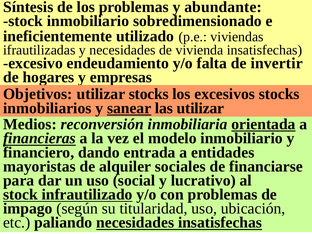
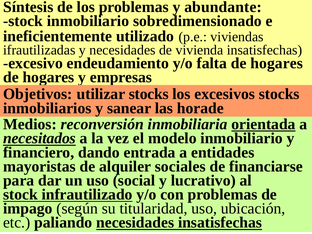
falta de invertir: invertir -> hogares
sanear underline: present -> none
las utilizar: utilizar -> horade
financieras: financieras -> necesitados
